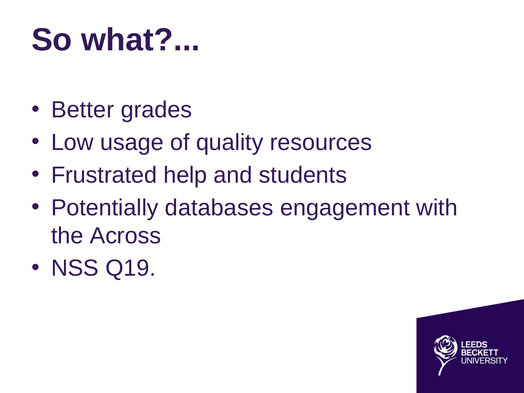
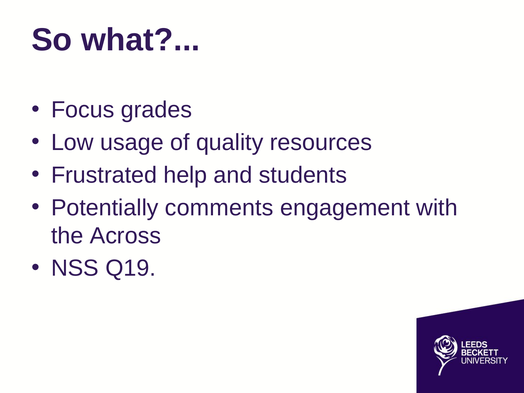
Better: Better -> Focus
databases: databases -> comments
